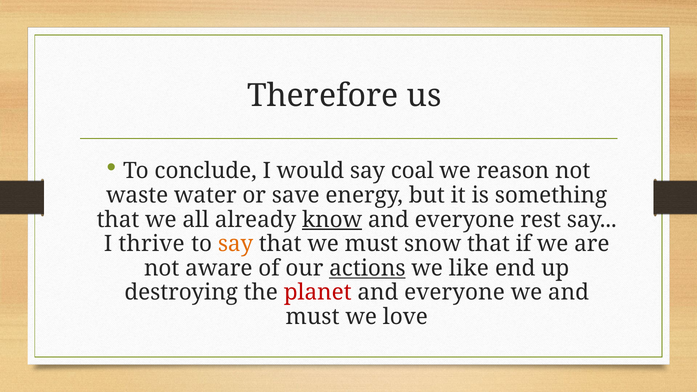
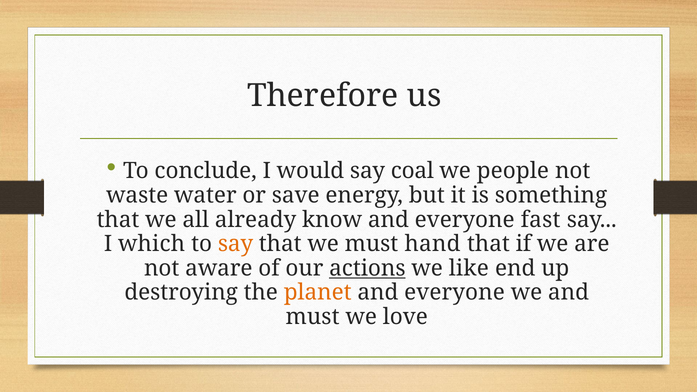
reason: reason -> people
know underline: present -> none
rest: rest -> fast
thrive: thrive -> which
snow: snow -> hand
planet colour: red -> orange
